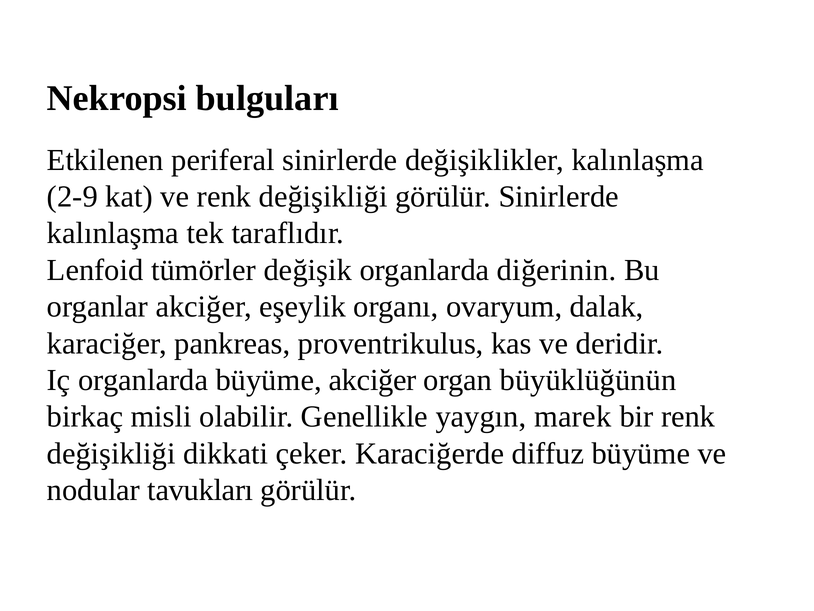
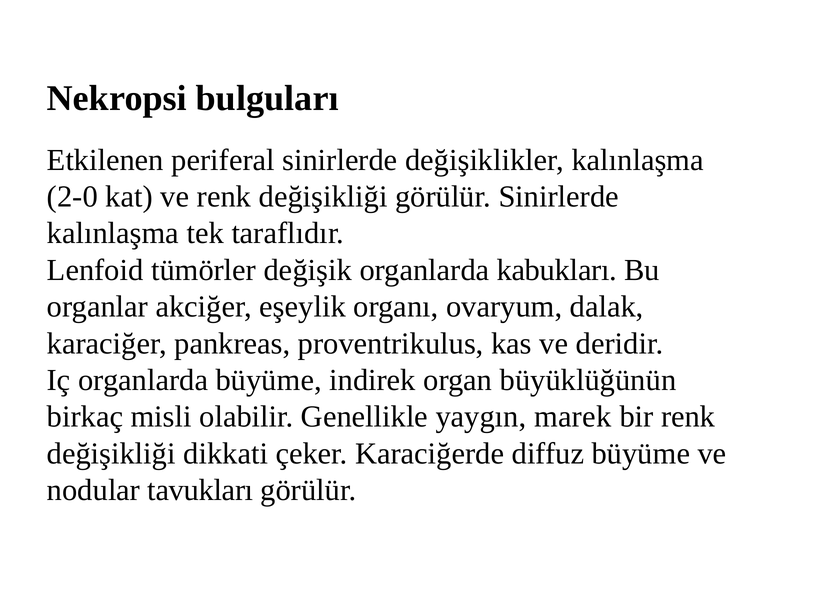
2-9: 2-9 -> 2-0
diğerinin: diğerinin -> kabukları
büyüme akciğer: akciğer -> indirek
